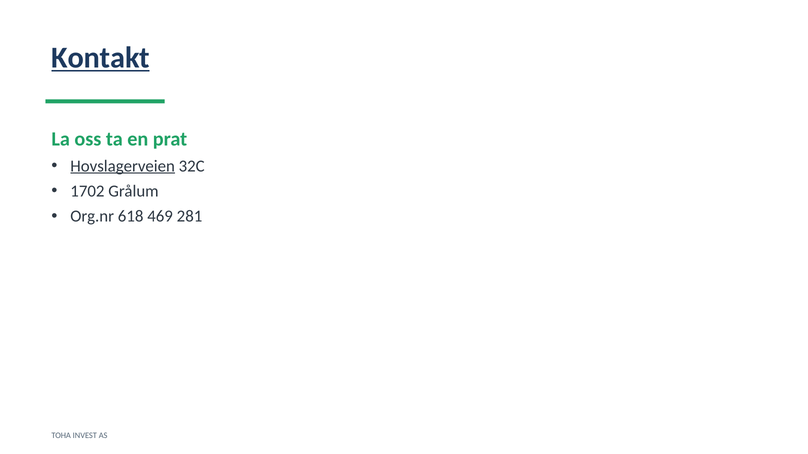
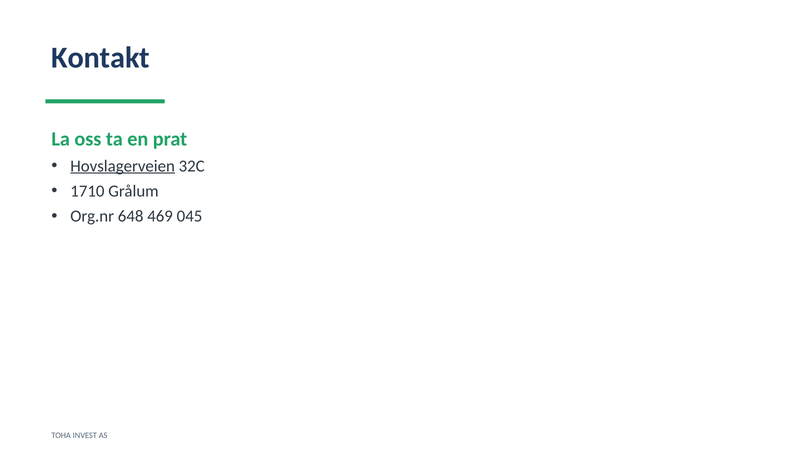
Kontakt underline: present -> none
1702: 1702 -> 1710
618: 618 -> 648
281: 281 -> 045
